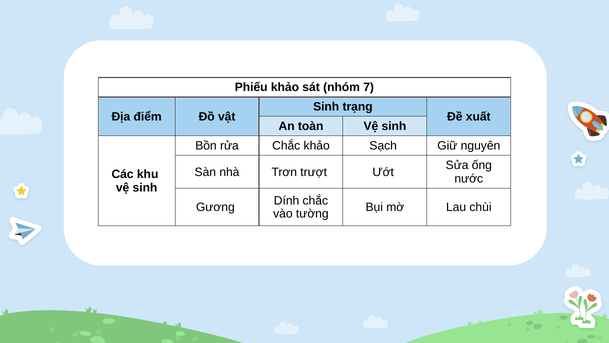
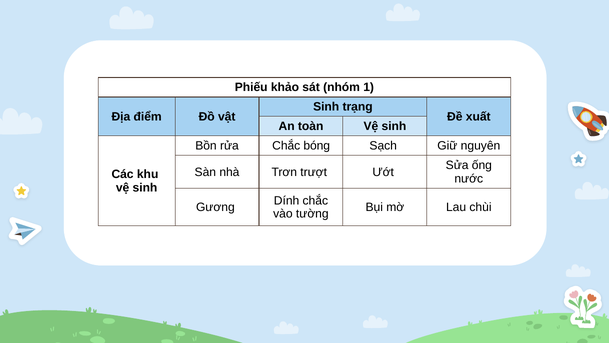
7: 7 -> 1
Chắc khảo: khảo -> bóng
